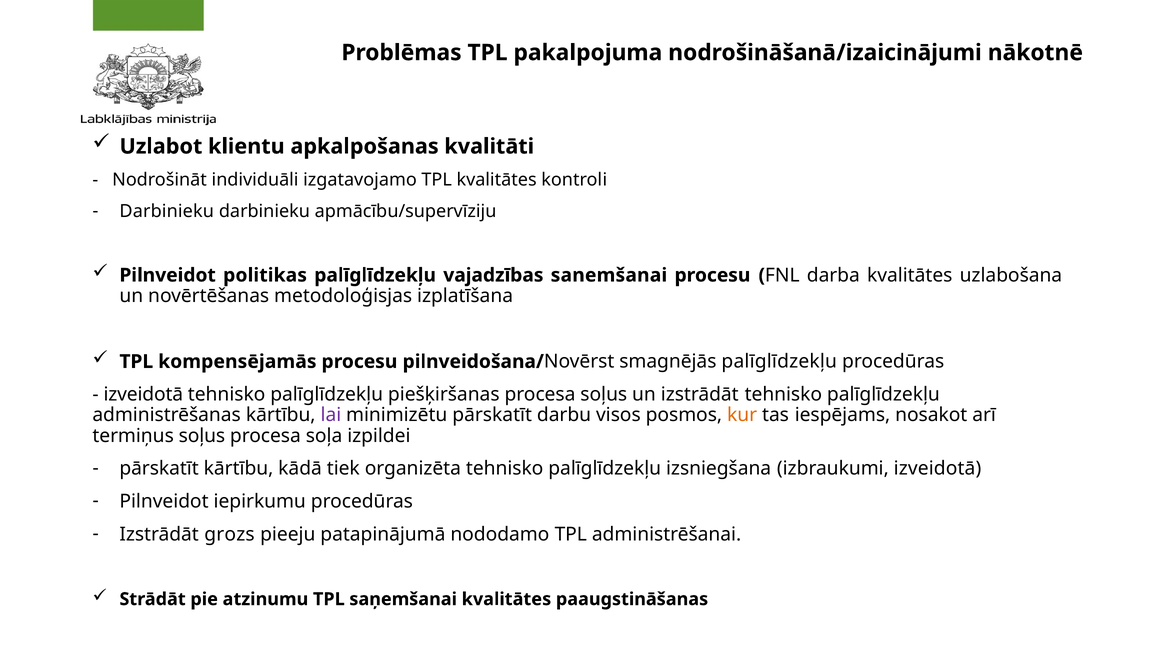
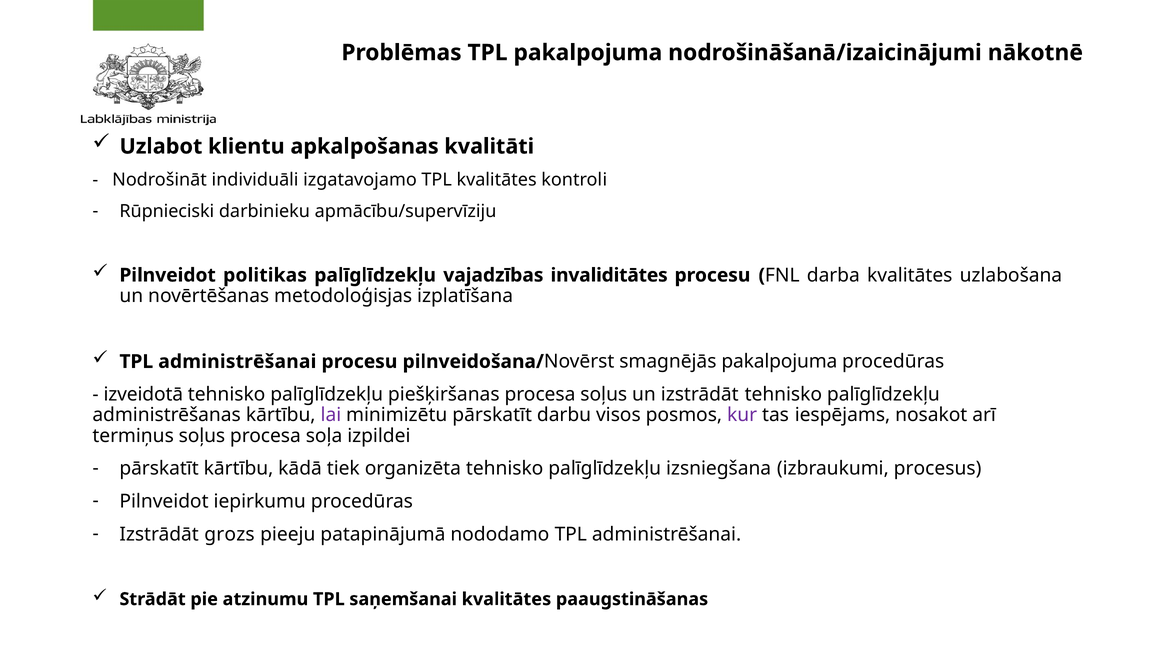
Darbinieku at (167, 211): Darbinieku -> Rūpnieciski
sanemšanai: sanemšanai -> invaliditātes
kompensējamās at (237, 361): kompensējamās -> administrēšanai
smagnējās palīglīdzekļu: palīglīdzekļu -> pakalpojuma
kur colour: orange -> purple
izbraukumi izveidotā: izveidotā -> procesus
